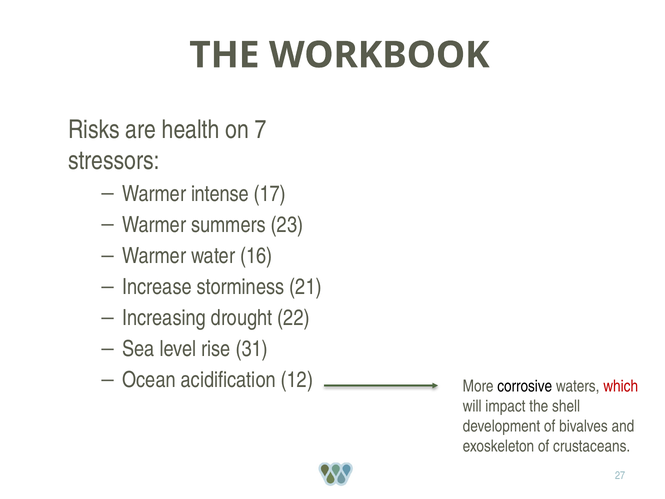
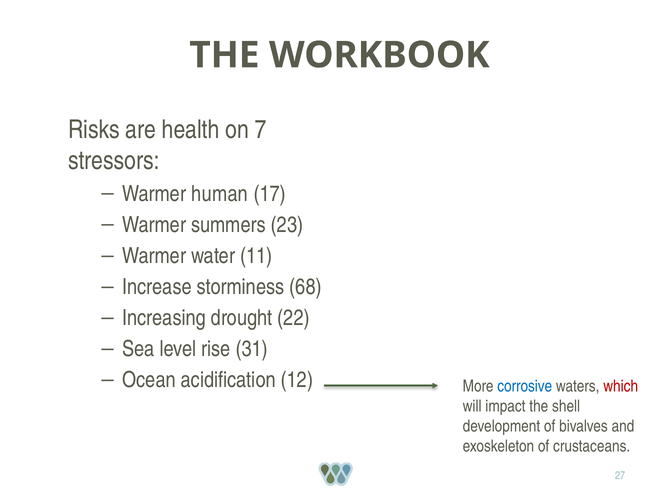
intense: intense -> human
16: 16 -> 11
21: 21 -> 68
corrosive colour: black -> blue
